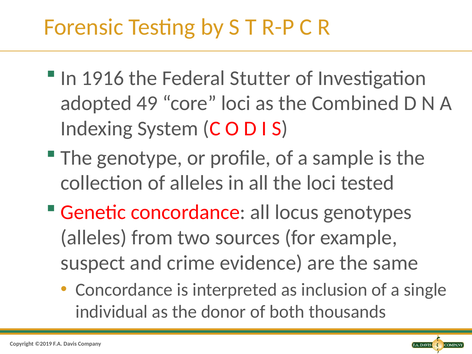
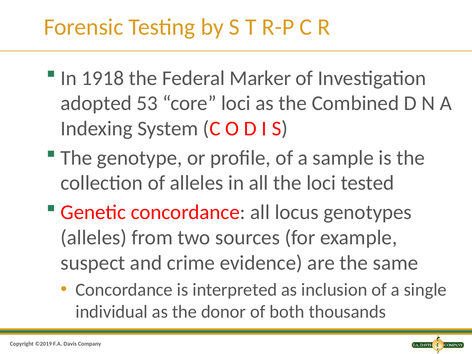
1916: 1916 -> 1918
Stutter: Stutter -> Marker
49: 49 -> 53
